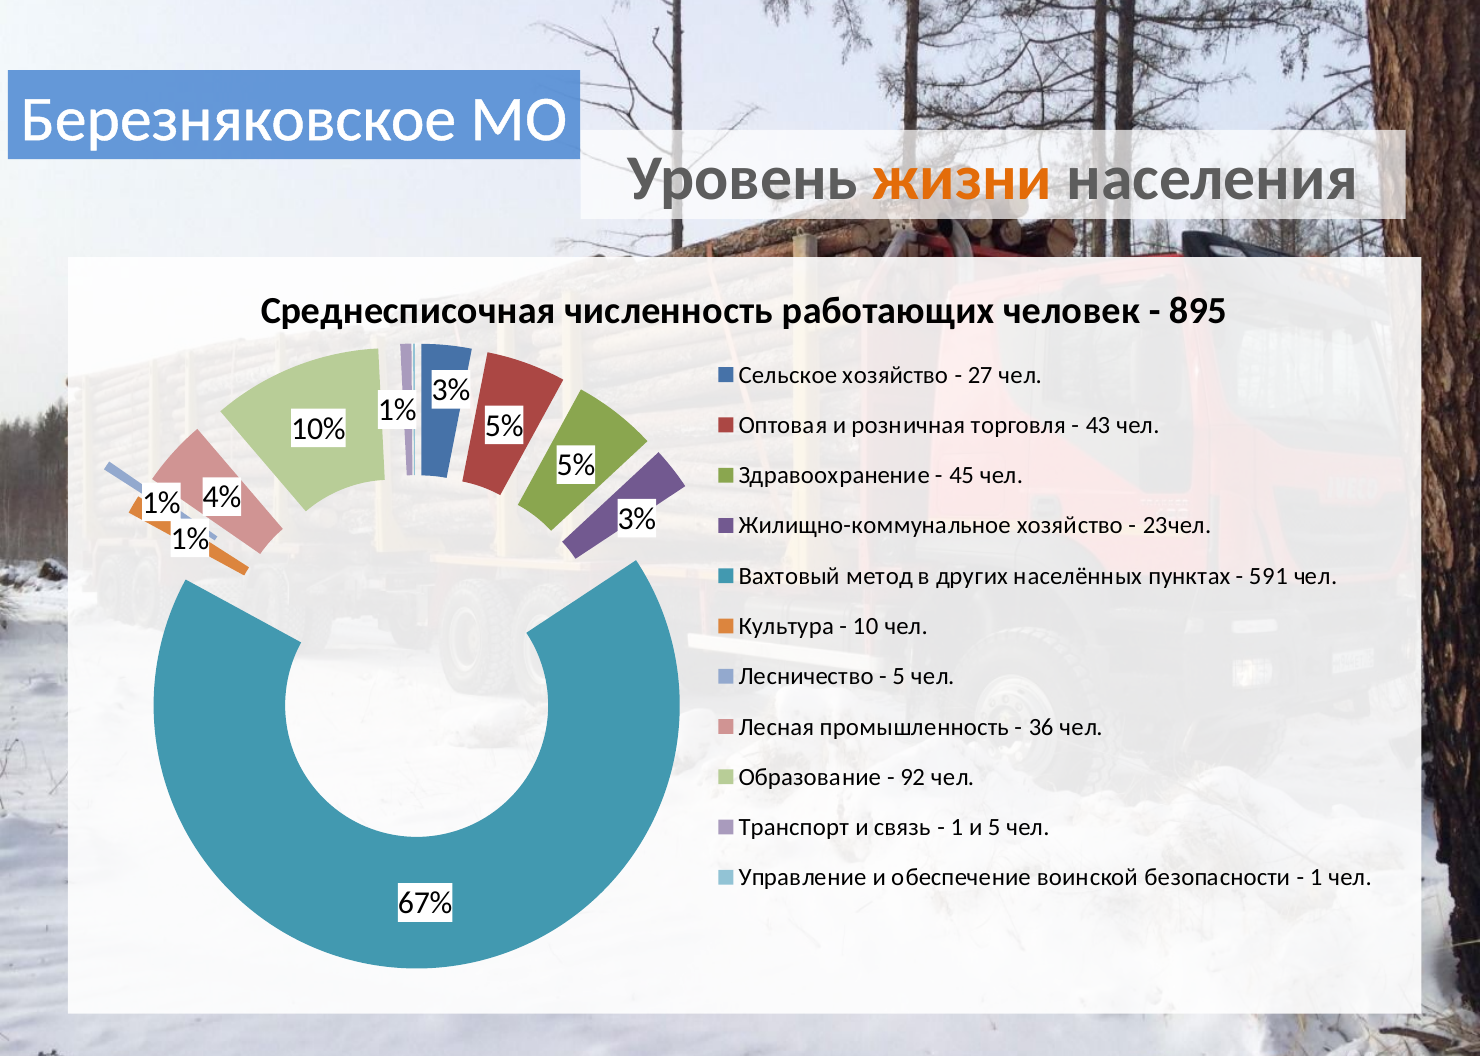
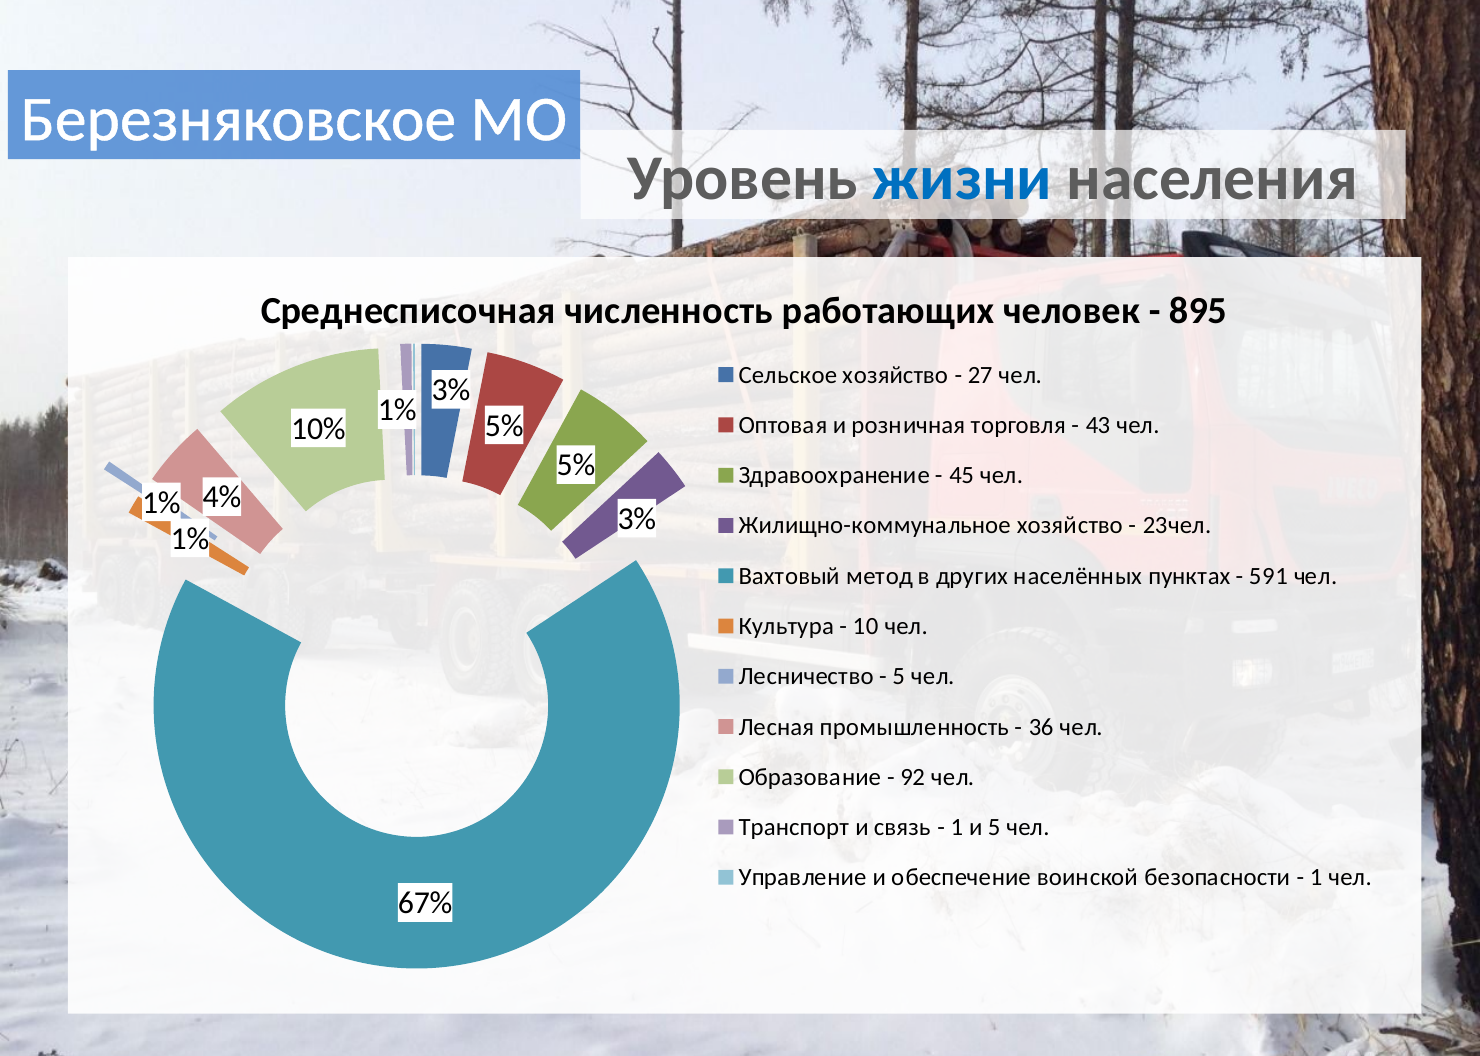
жизни colour: orange -> blue
